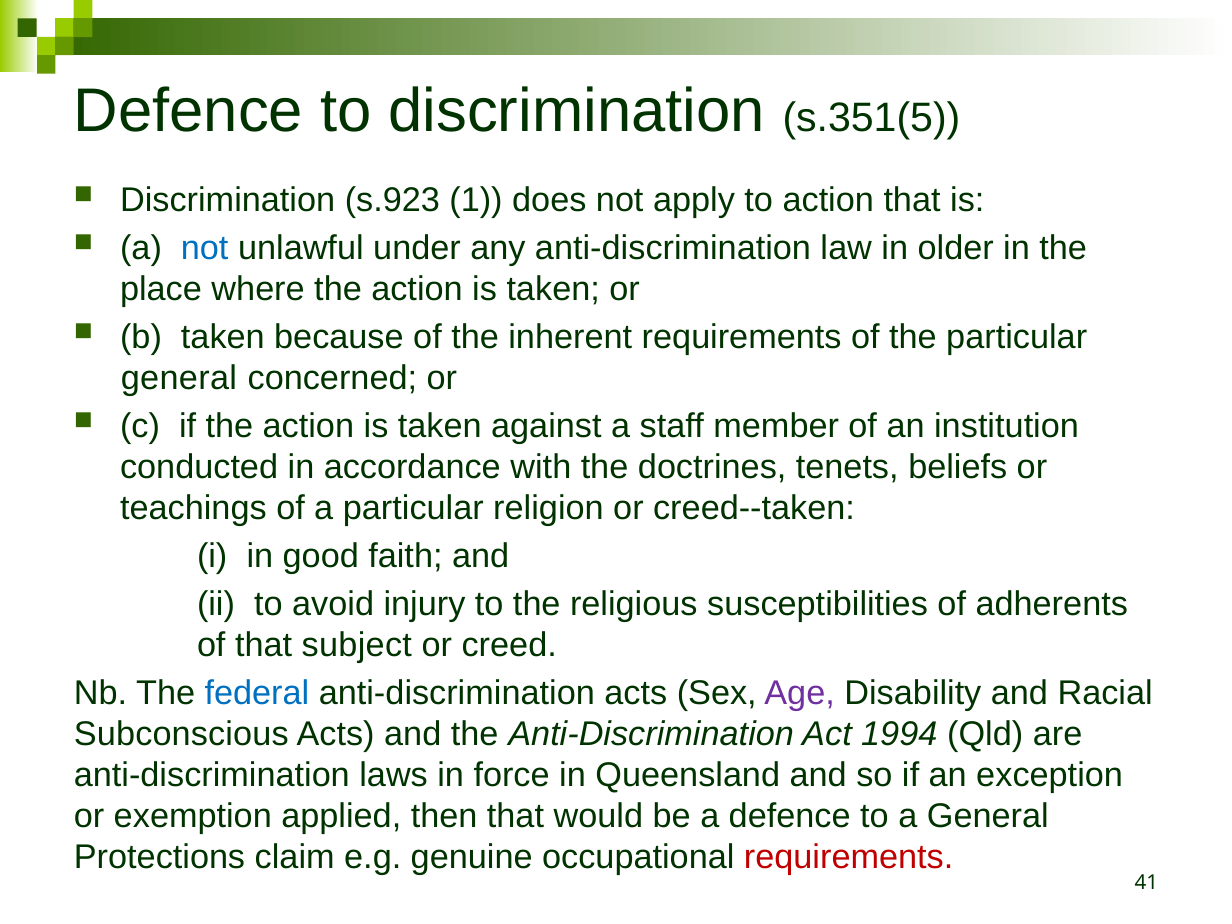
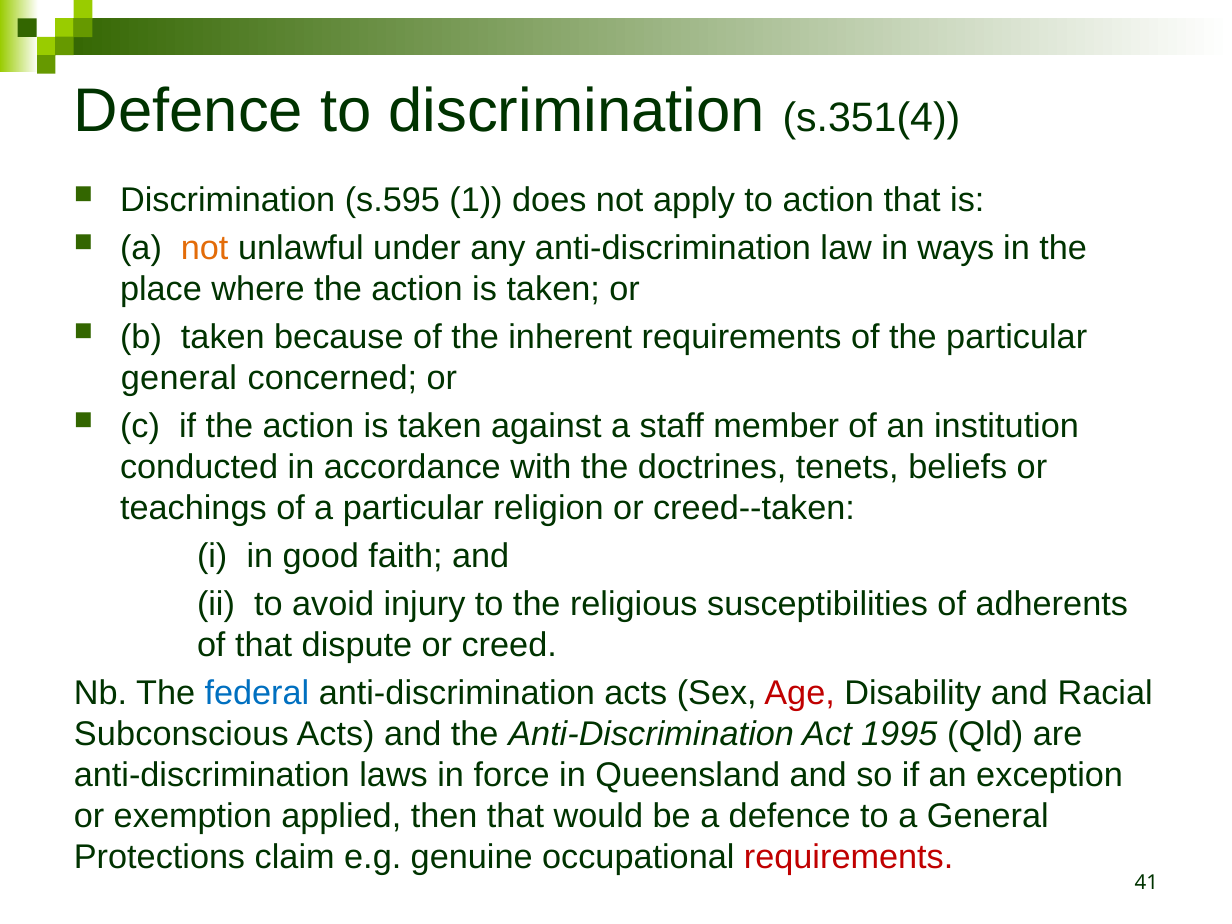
s.351(5: s.351(5 -> s.351(4
s.923: s.923 -> s.595
not at (205, 248) colour: blue -> orange
older: older -> ways
subject: subject -> dispute
Age colour: purple -> red
1994: 1994 -> 1995
